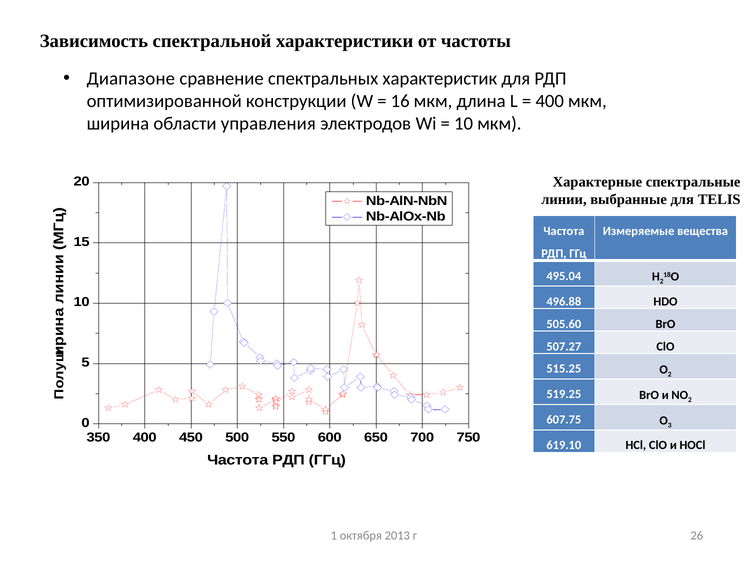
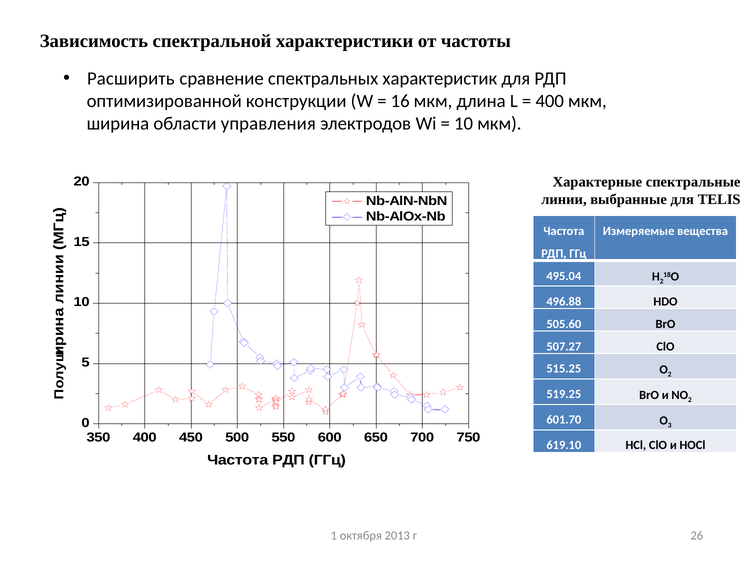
Диапазоне: Диапазоне -> Расширить
607.75: 607.75 -> 601.70
